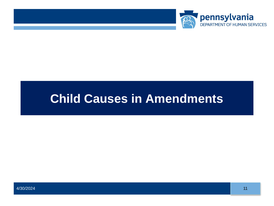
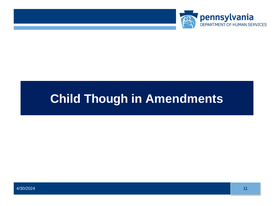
Causes: Causes -> Though
